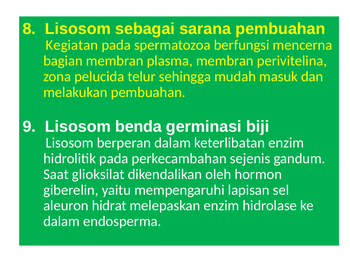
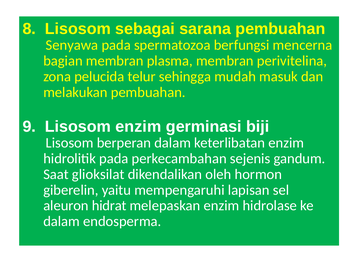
Kegiatan: Kegiatan -> Senyawa
Lisosom benda: benda -> enzim
